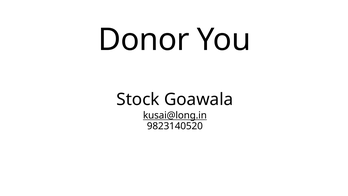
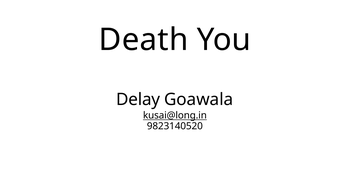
Donor: Donor -> Death
Stock: Stock -> Delay
